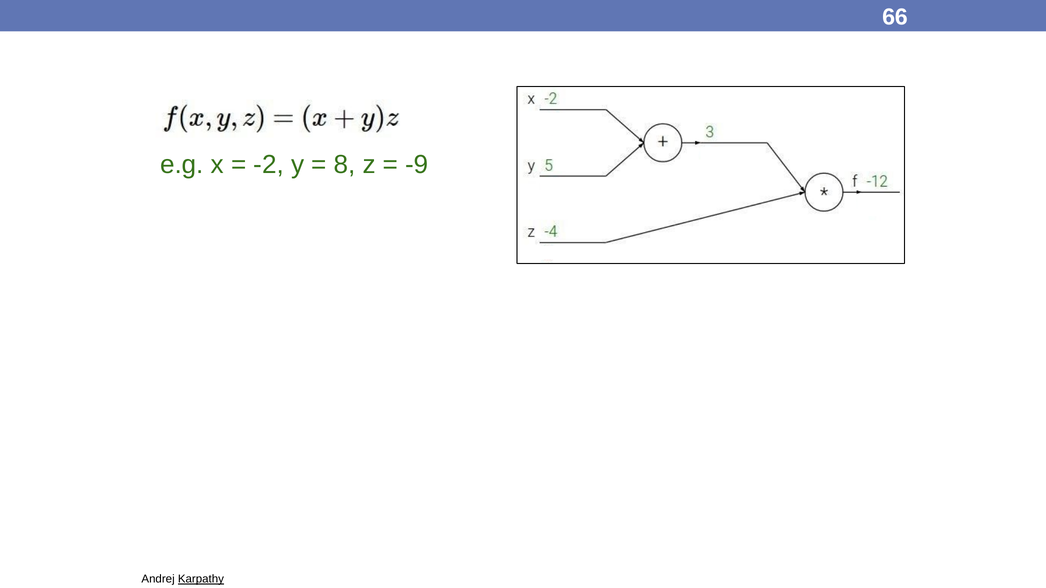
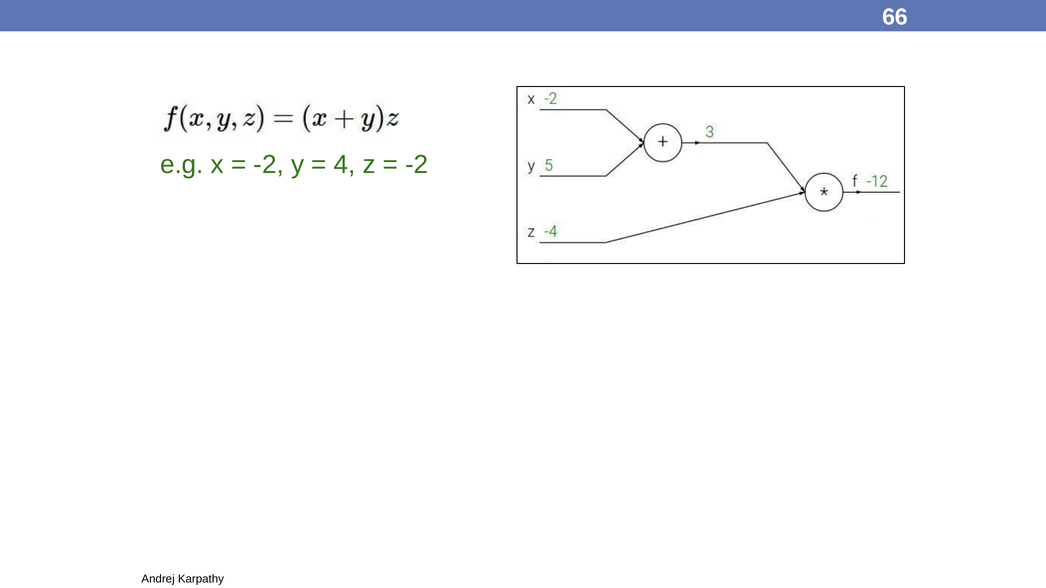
8 at (345, 165): 8 -> 4
-9 at (417, 165): -9 -> -2
Karpathy at (201, 579) underline: present -> none
